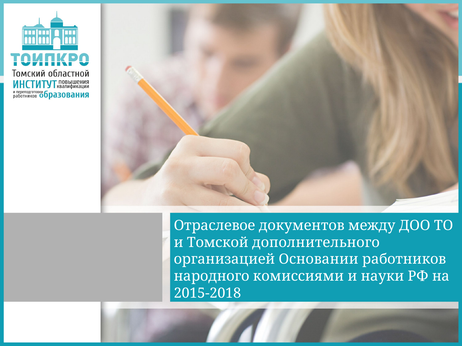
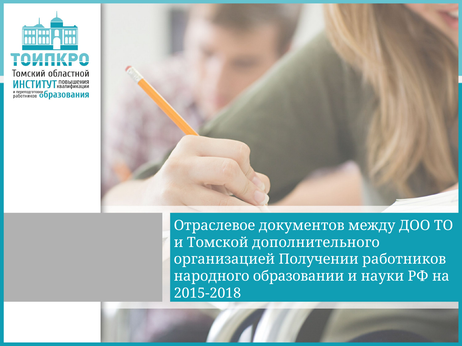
Основании: Основании -> Получении
комиссиями: комиссиями -> образовании
